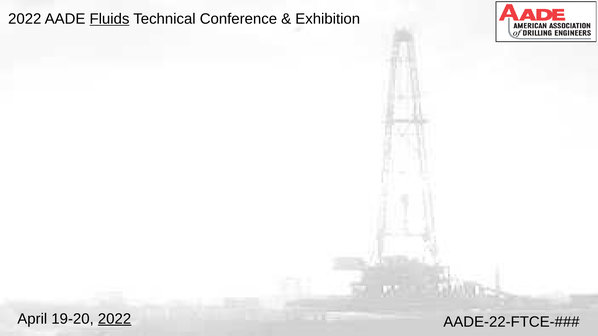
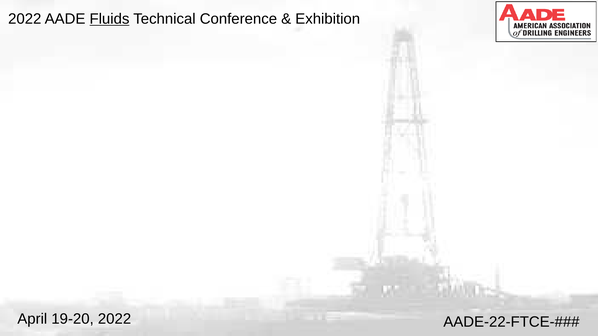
2022 at (115, 319) underline: present -> none
